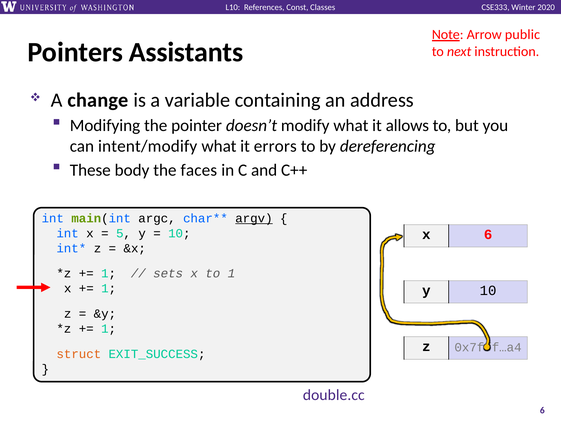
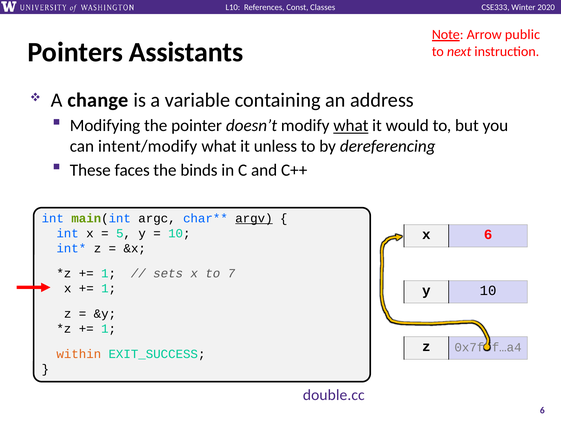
what at (351, 126) underline: none -> present
allows: allows -> would
errors: errors -> unless
body: body -> faces
faces: faces -> binds
to 1: 1 -> 7
struct: struct -> within
